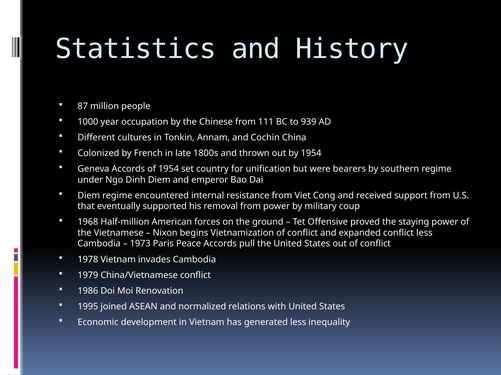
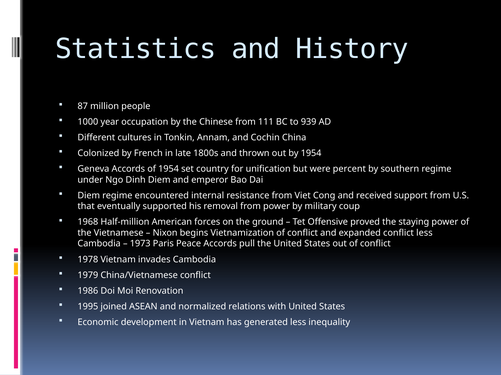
bearers: bearers -> percent
